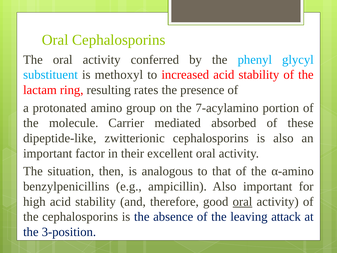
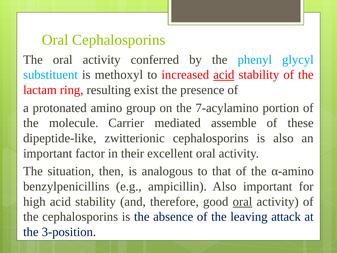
acid at (224, 75) underline: none -> present
rates: rates -> exist
absorbed: absorbed -> assemble
